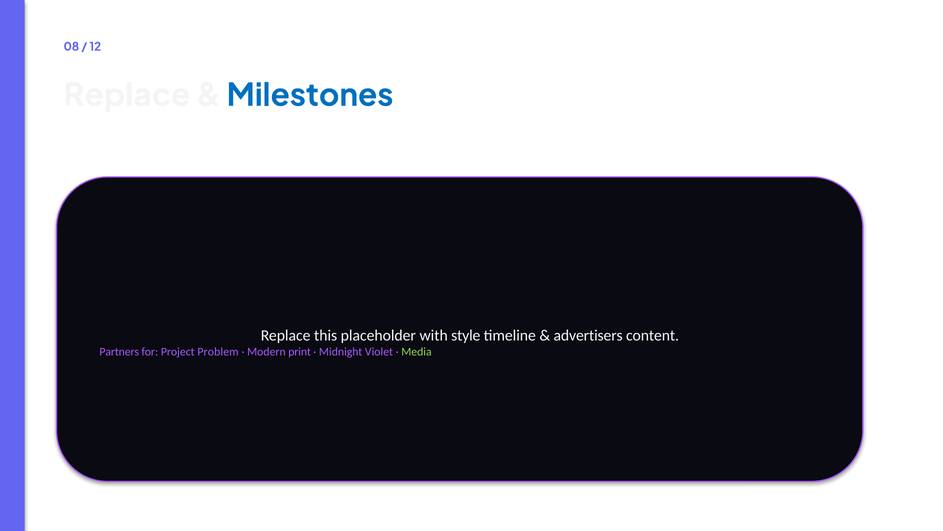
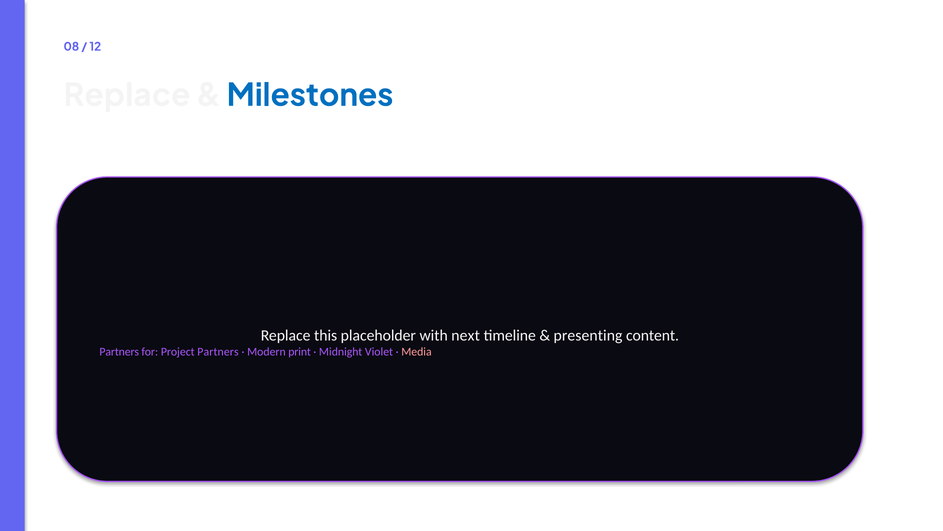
style: style -> next
advertisers: advertisers -> presenting
Project Problem: Problem -> Partners
Media colour: light green -> pink
